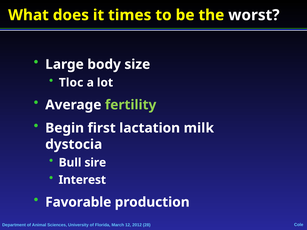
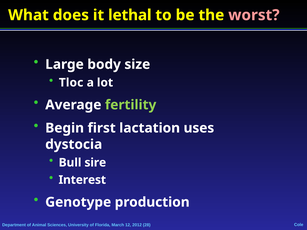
times: times -> lethal
worst colour: white -> pink
milk: milk -> uses
Favorable: Favorable -> Genotype
